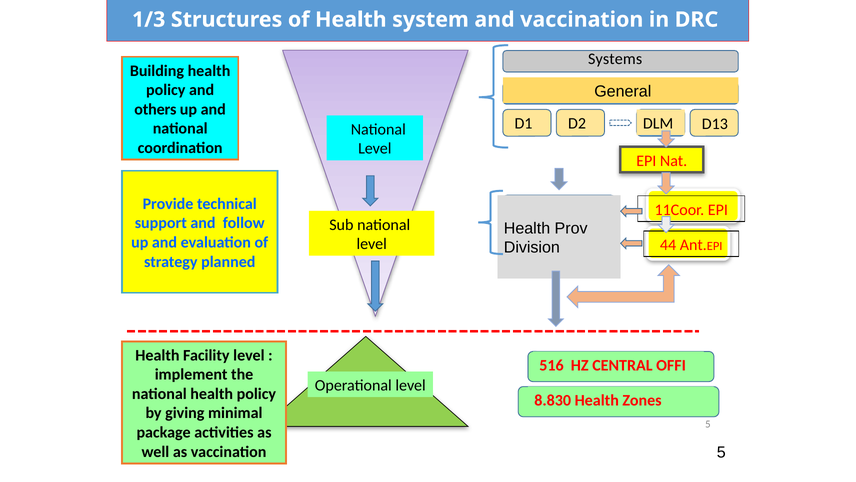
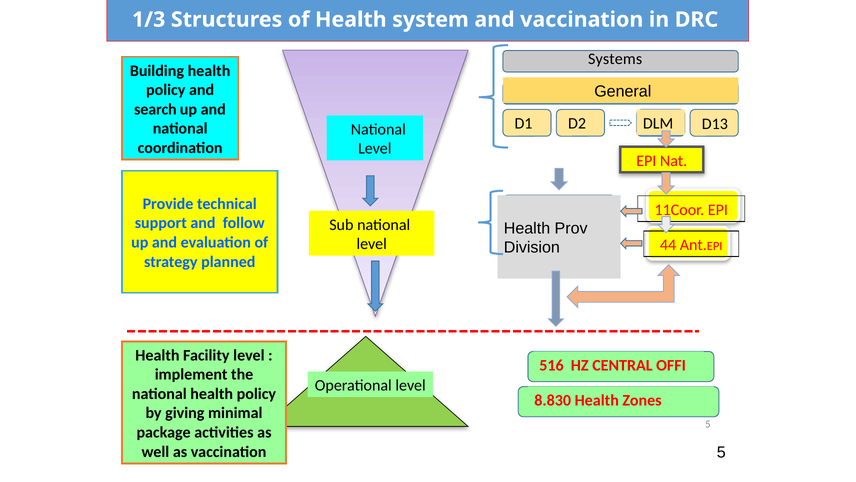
others: others -> search
